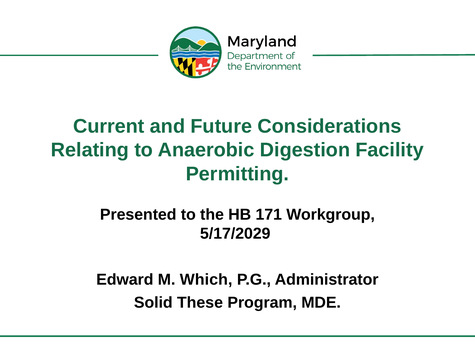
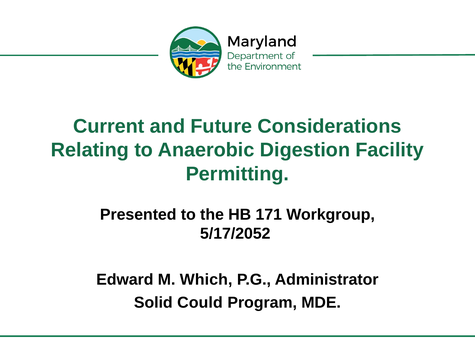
5/17/2029: 5/17/2029 -> 5/17/2052
These: These -> Could
